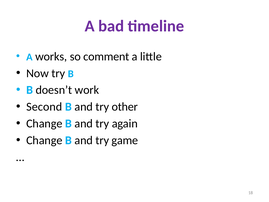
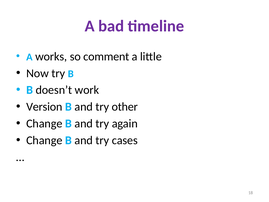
Second: Second -> Version
game: game -> cases
